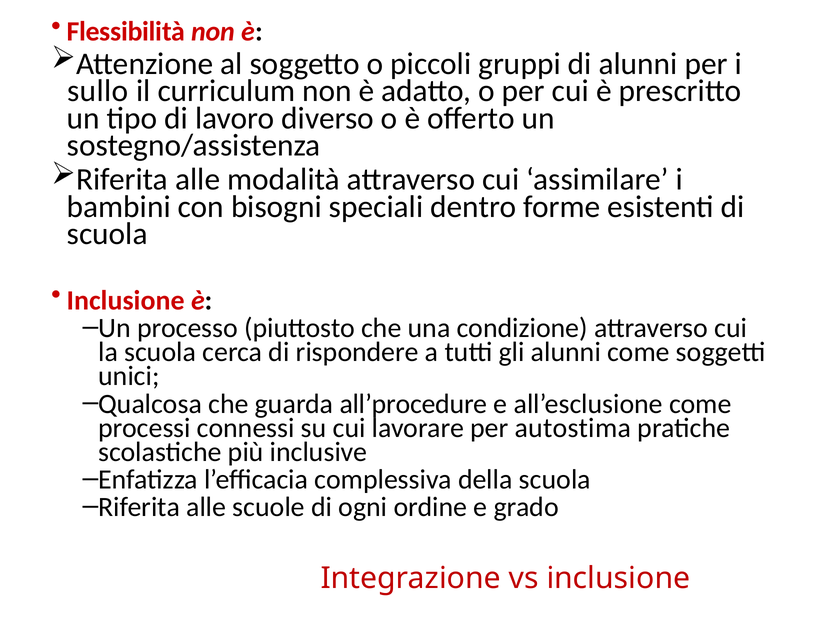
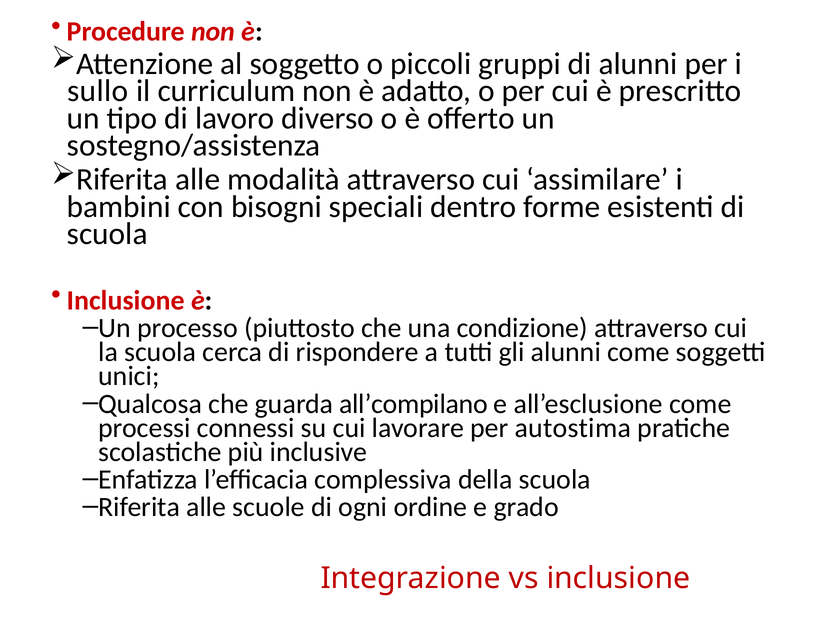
Flessibilità: Flessibilità -> Procedure
all’procedure: all’procedure -> all’compilano
